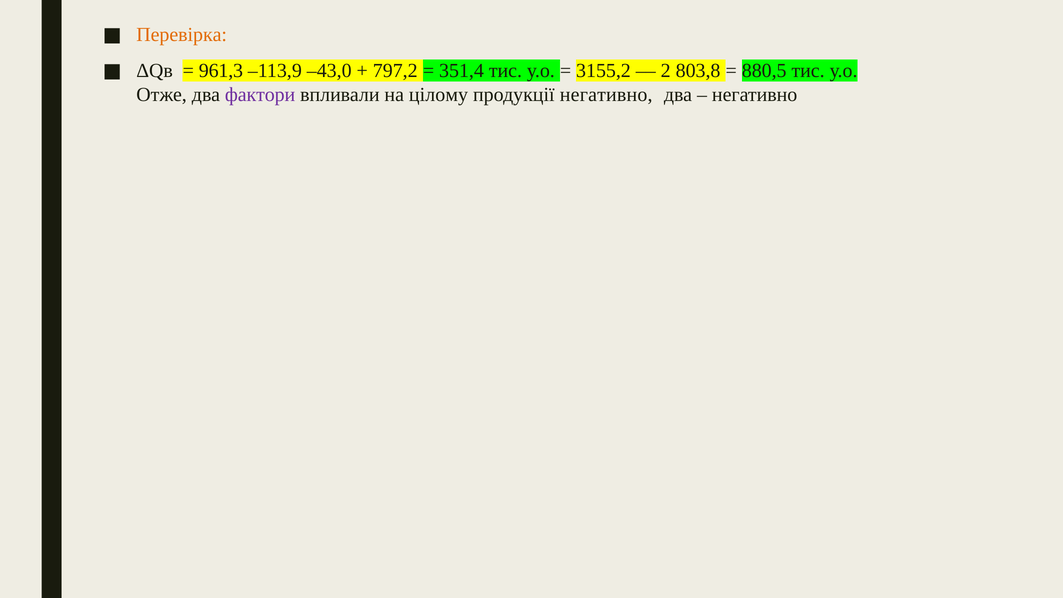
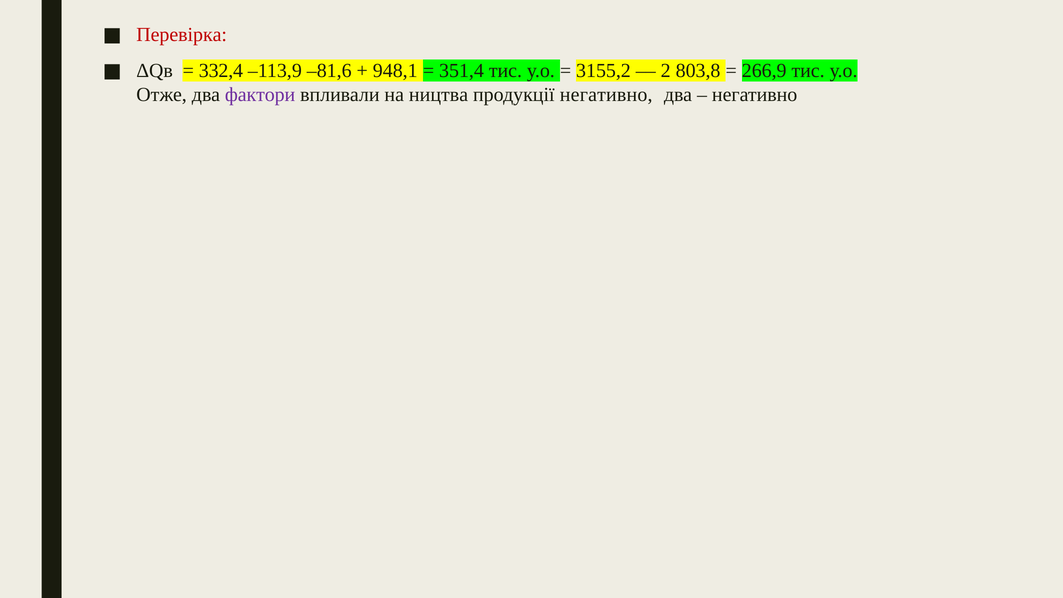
Перевірка colour: orange -> red
961,3: 961,3 -> 332,4
–43,0: –43,0 -> –81,6
797,2: 797,2 -> 948,1
880,5: 880,5 -> 266,9
цілому: цілому -> ництва
